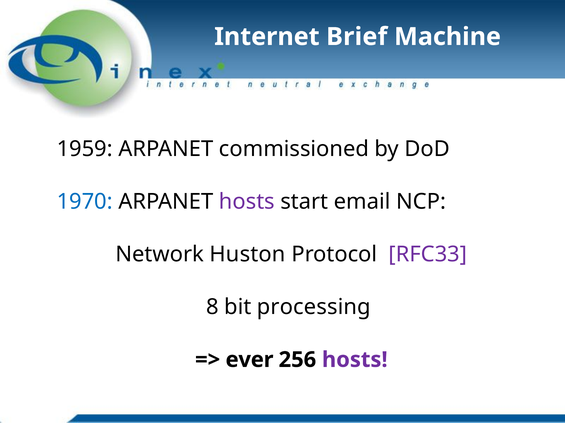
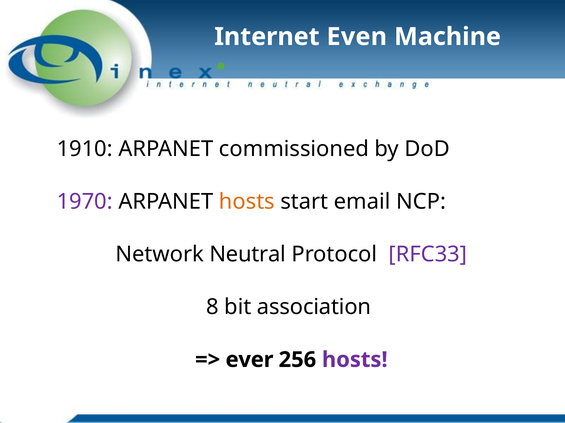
Brief: Brief -> Even
1959: 1959 -> 1910
1970 colour: blue -> purple
hosts at (247, 202) colour: purple -> orange
Huston: Huston -> Neutral
processing: processing -> association
